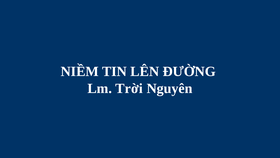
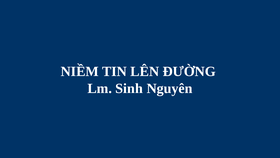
Trời: Trời -> Sinh
